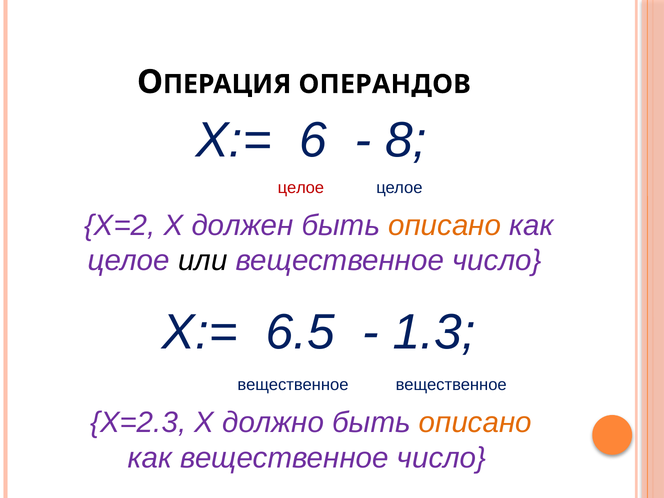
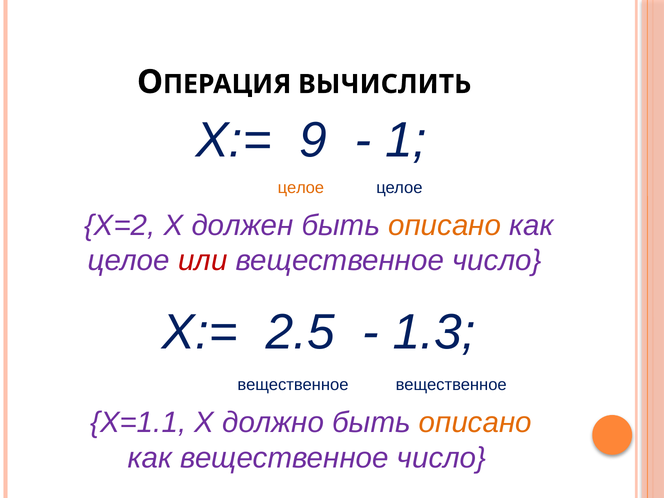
ОПЕРАНДОВ: ОПЕРАНДОВ -> ВЫЧИСЛИТЬ
6: 6 -> 9
8: 8 -> 1
целое at (301, 188) colour: red -> orange
или colour: black -> red
6.5: 6.5 -> 2.5
X=2.3: X=2.3 -> X=1.1
